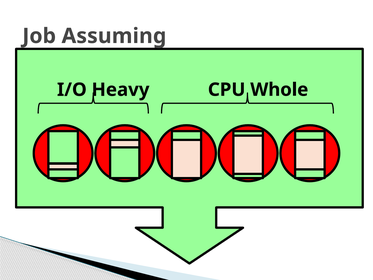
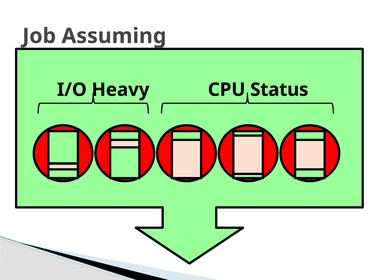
Whole: Whole -> Status
